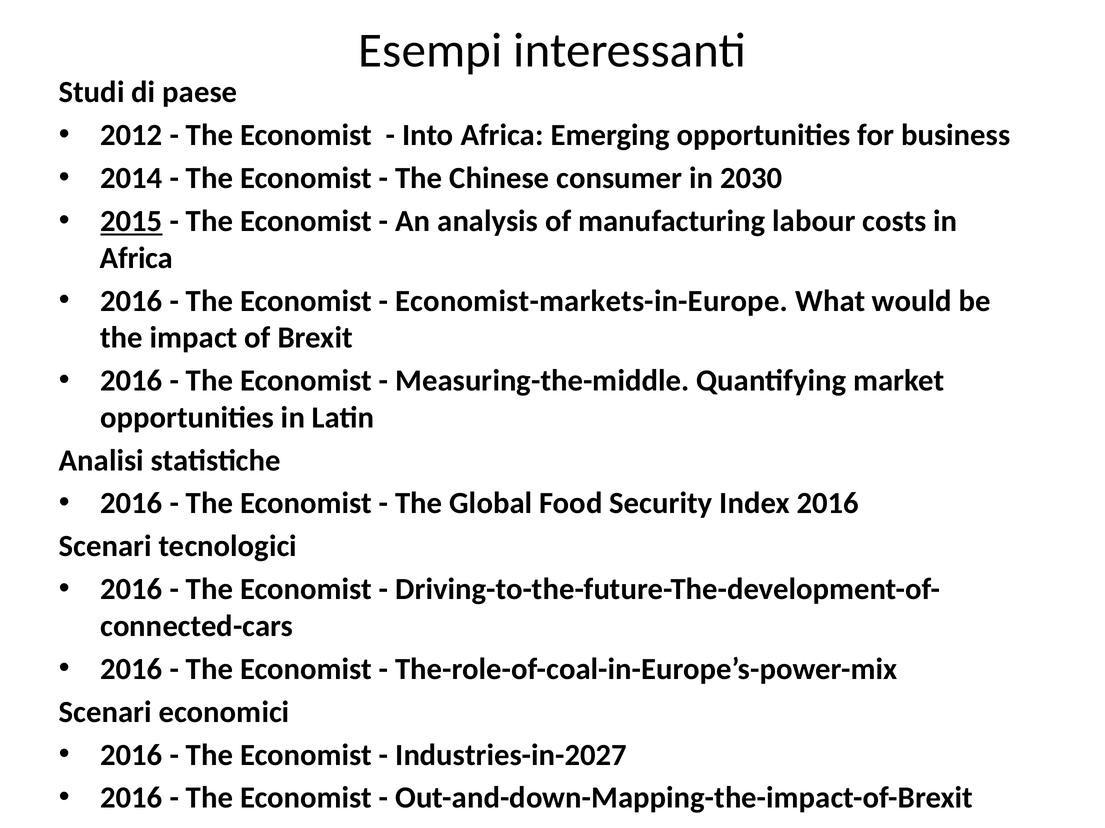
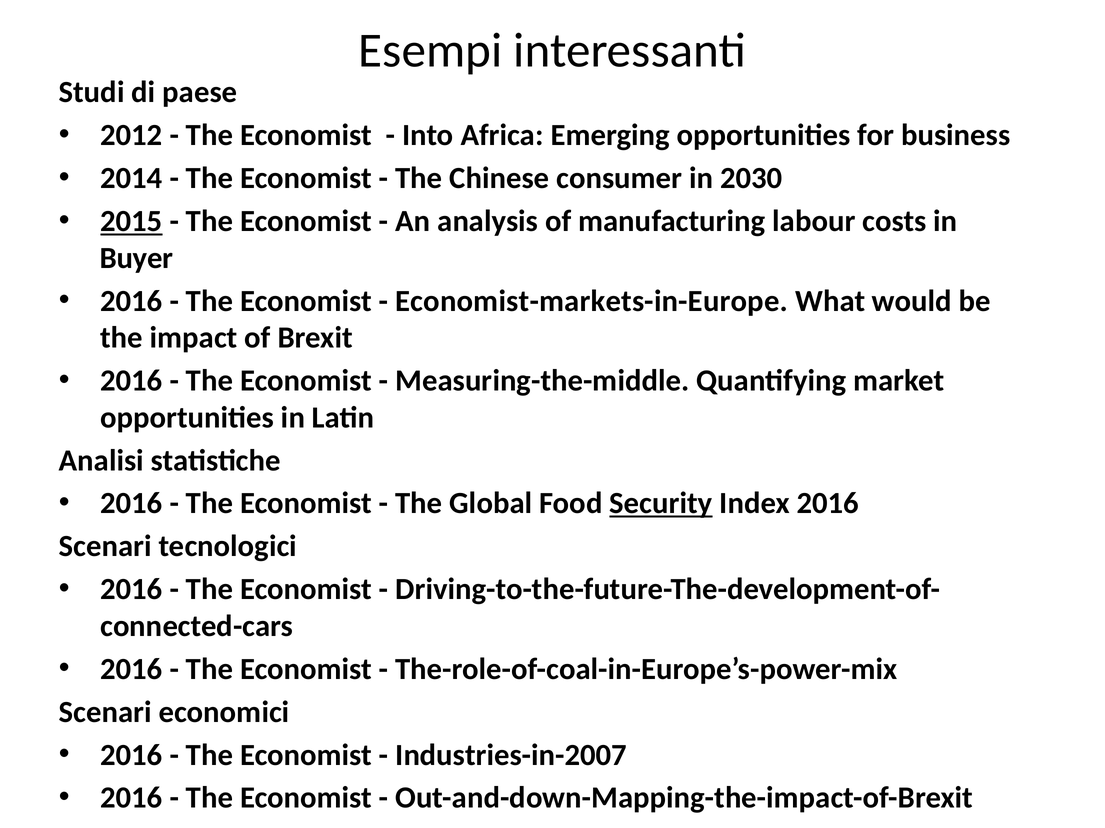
Africa at (136, 258): Africa -> Buyer
Security underline: none -> present
Industries-in-2027: Industries-in-2027 -> Industries-in-2007
